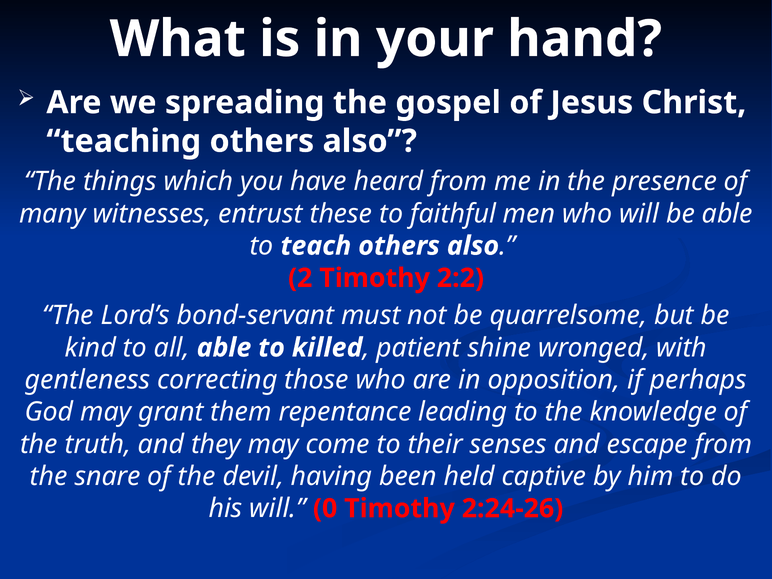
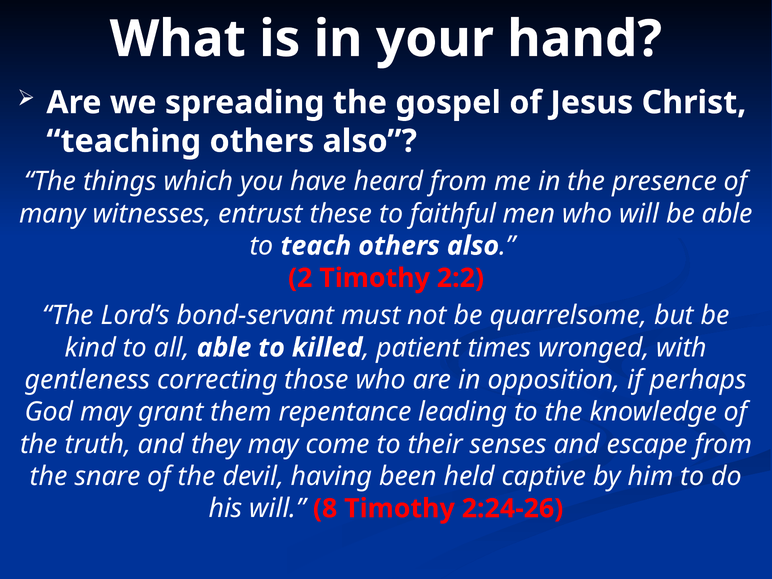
shine: shine -> times
0: 0 -> 8
